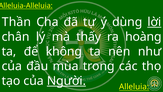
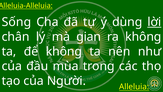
Thần: Thần -> Sống
thấy: thấy -> gian
ra hoàng: hoàng -> không
Người underline: present -> none
